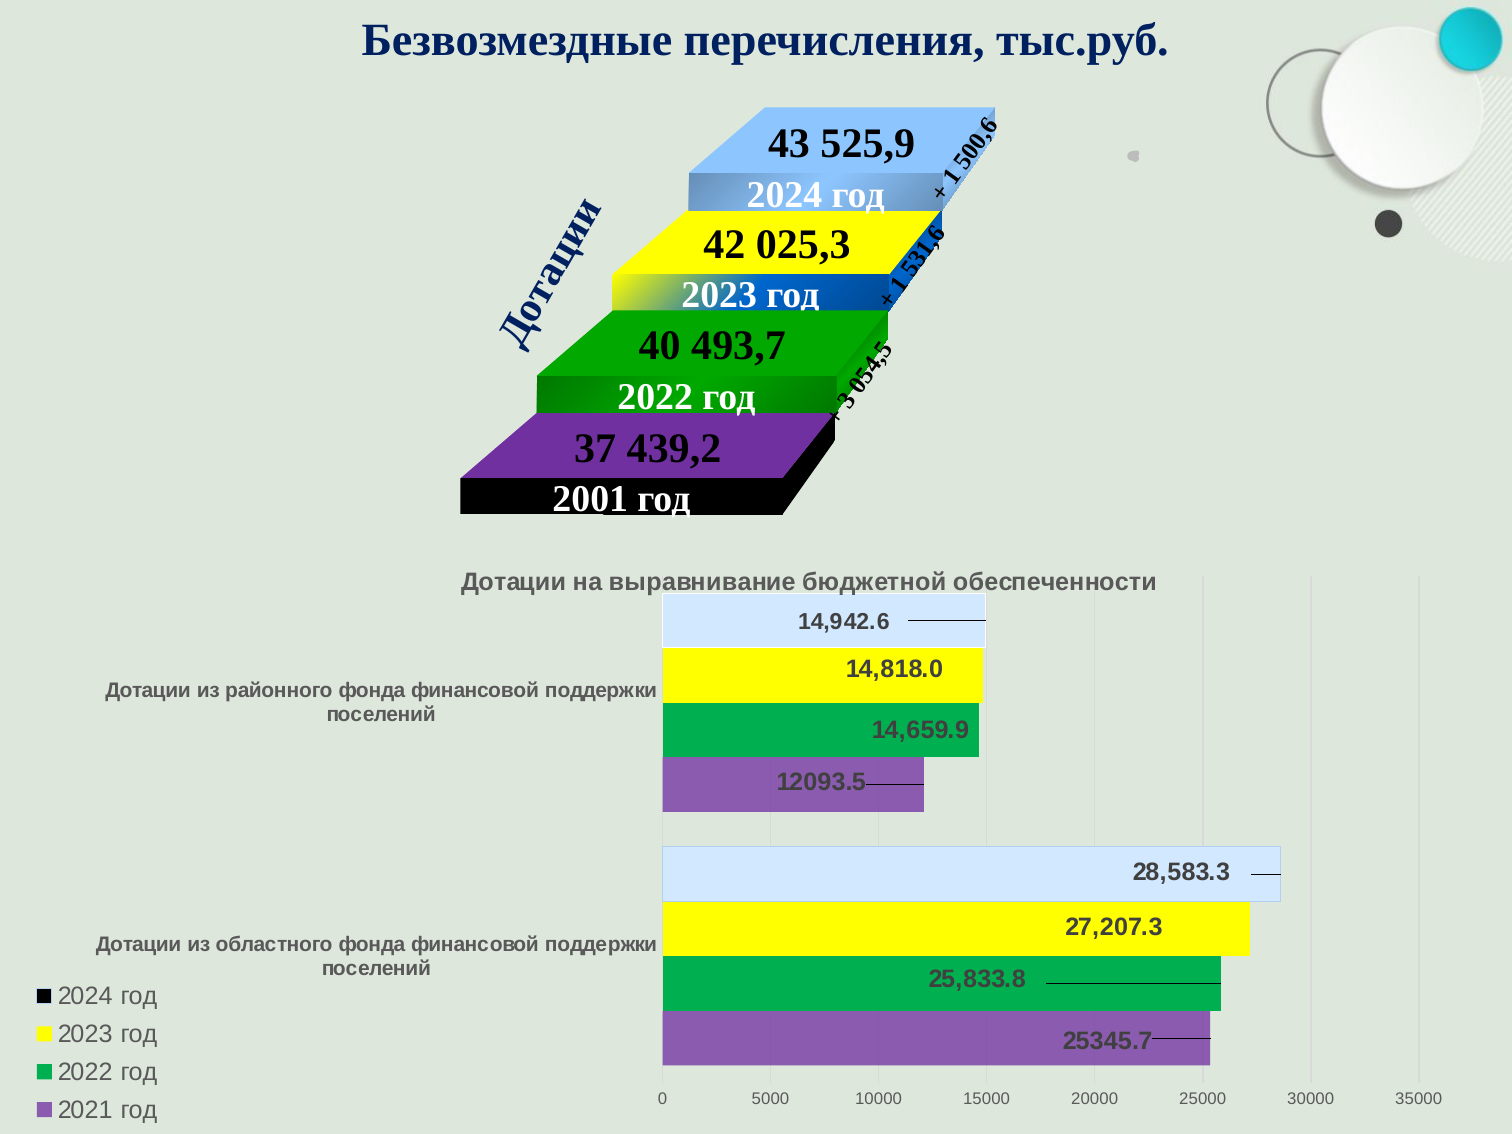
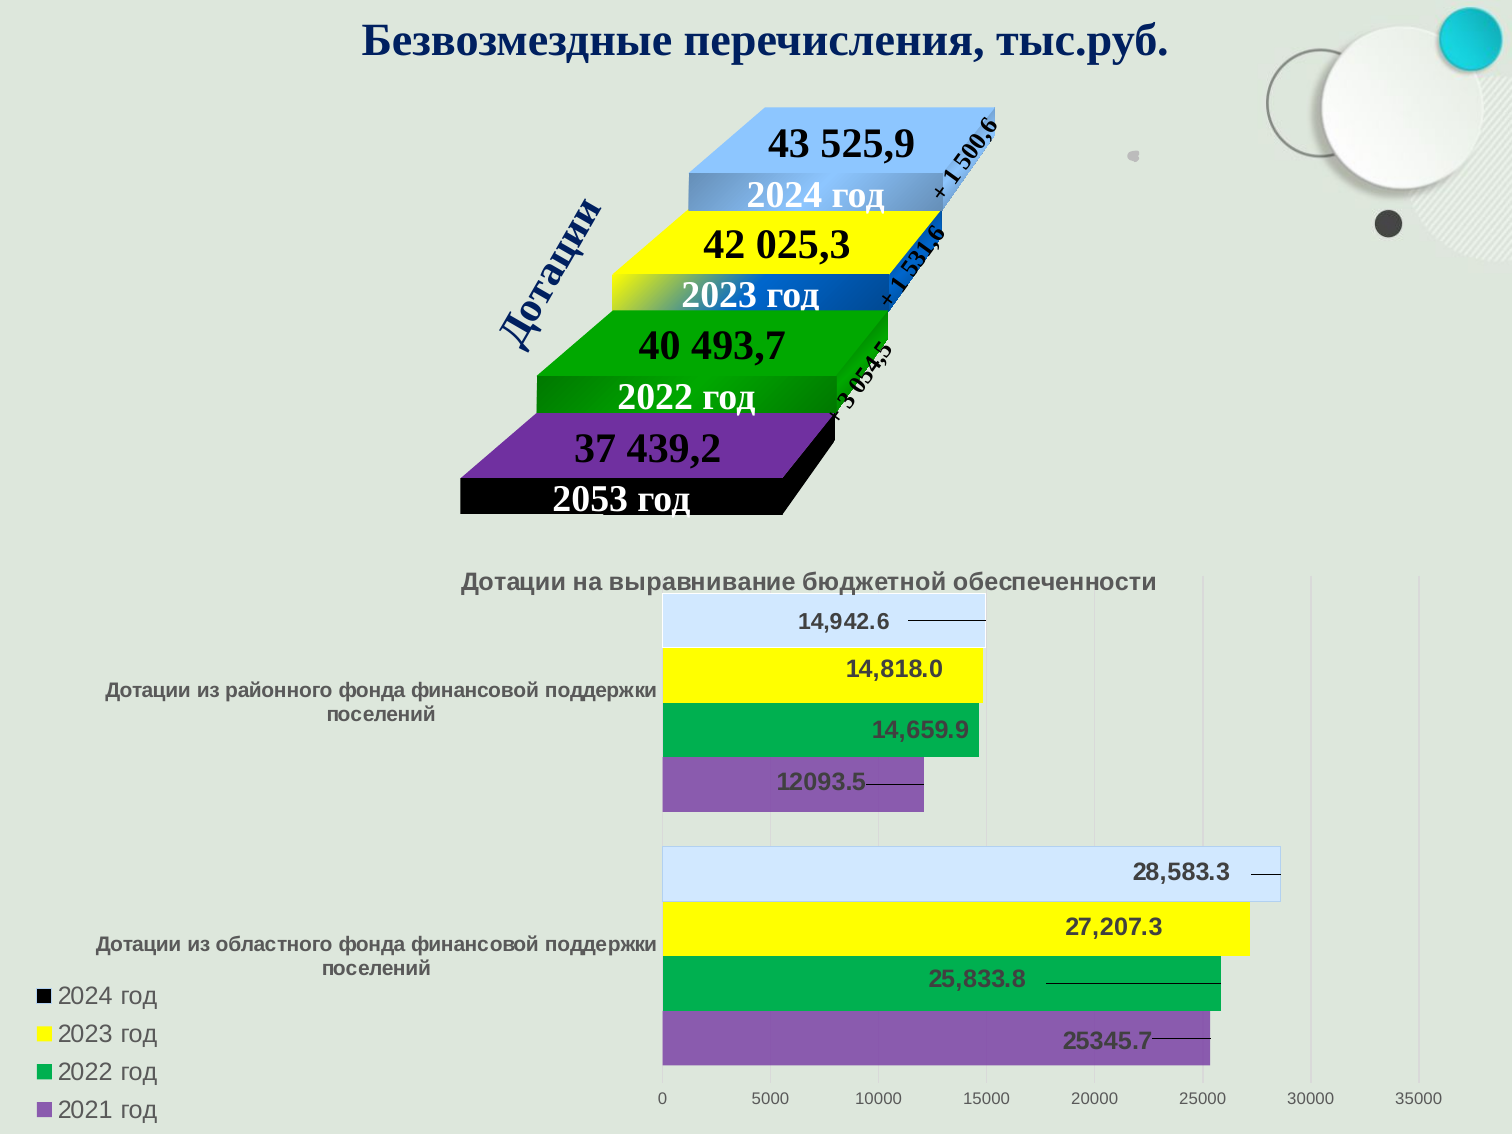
2001: 2001 -> 2053
